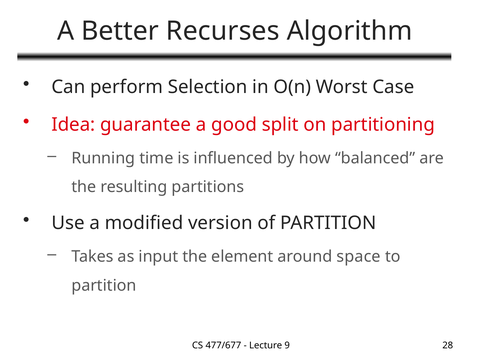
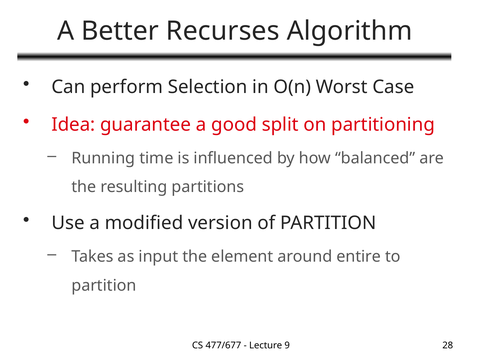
space: space -> entire
